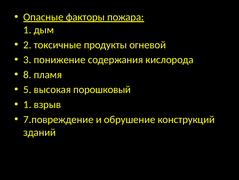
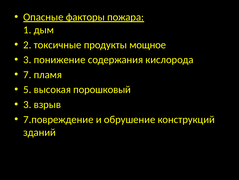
огневой: огневой -> мощное
8: 8 -> 7
1 at (27, 104): 1 -> 3
